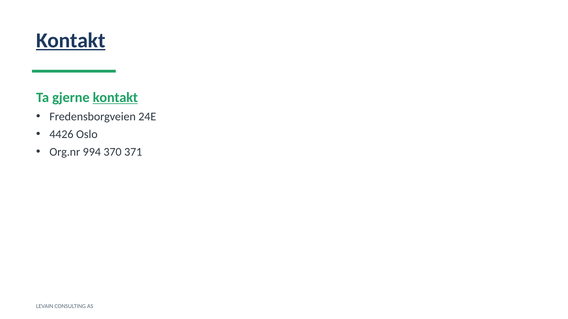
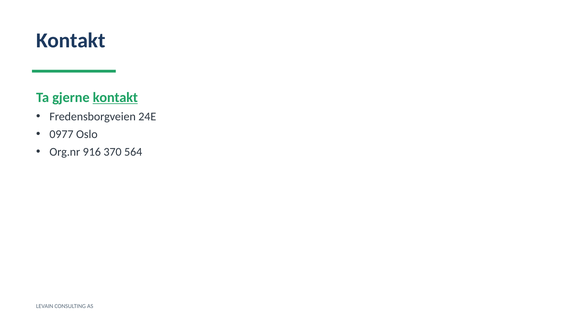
Kontakt at (71, 41) underline: present -> none
4426: 4426 -> 0977
994: 994 -> 916
371: 371 -> 564
